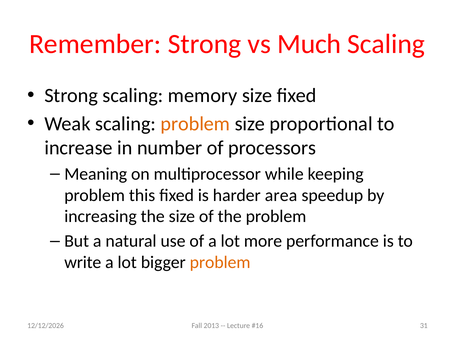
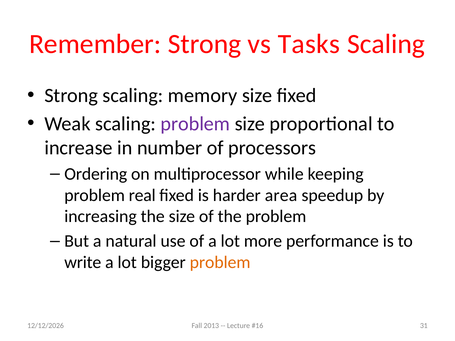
Much: Much -> Tasks
problem at (195, 124) colour: orange -> purple
Meaning: Meaning -> Ordering
this: this -> real
